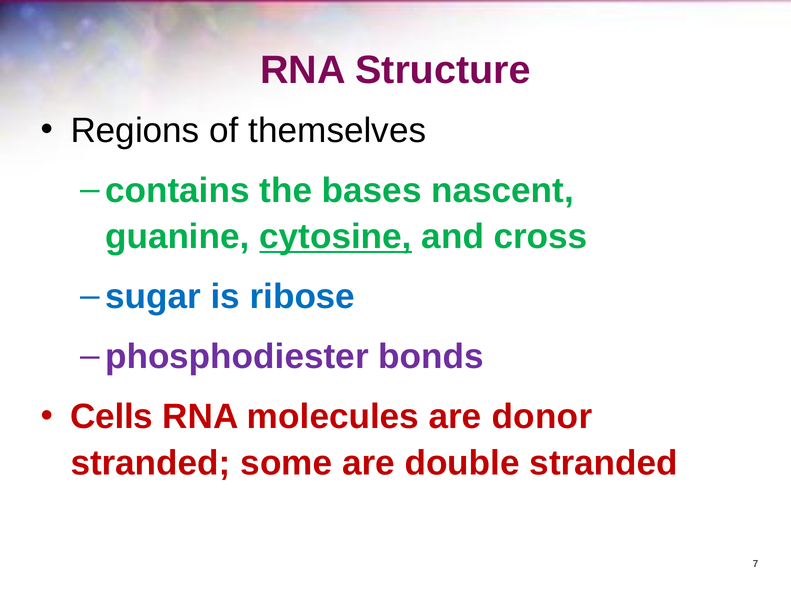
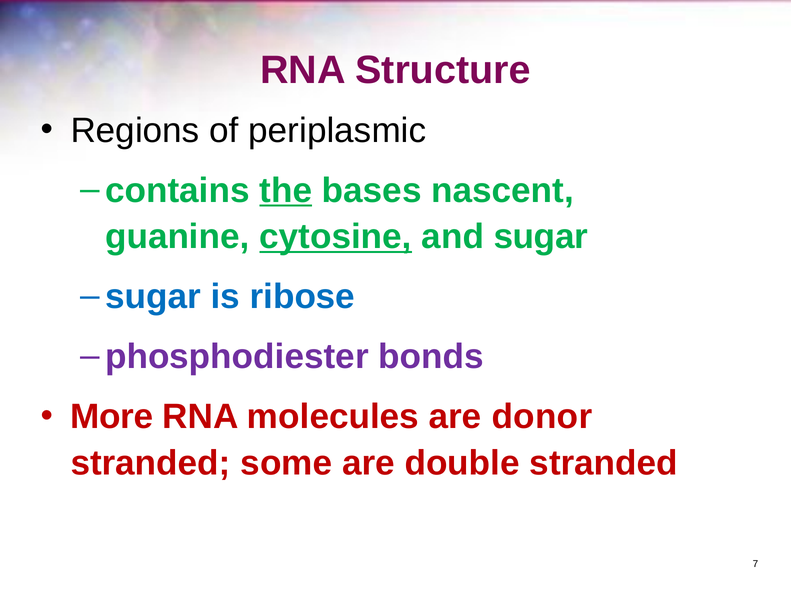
themselves: themselves -> periplasmic
the underline: none -> present
and cross: cross -> sugar
Cells: Cells -> More
